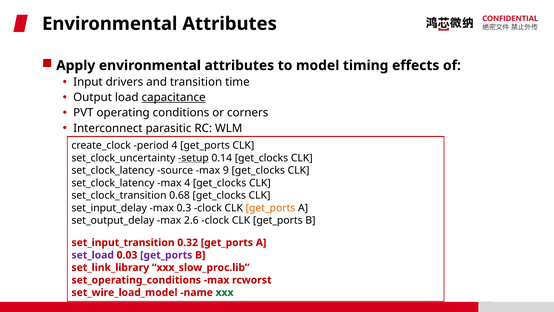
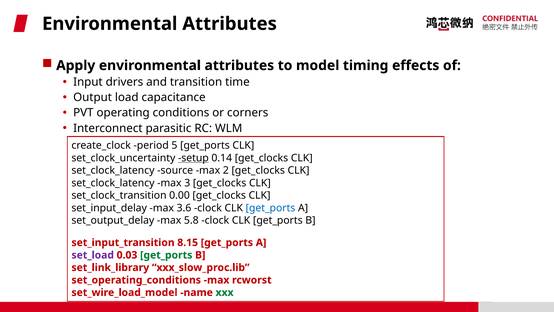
capacitance underline: present -> none
period 4: 4 -> 5
9: 9 -> 2
max 4: 4 -> 3
0.68: 0.68 -> 0.00
0.3: 0.3 -> 3.6
get_ports at (270, 208) colour: orange -> blue
2.6: 2.6 -> 5.8
0.32: 0.32 -> 8.15
get_ports at (166, 255) colour: purple -> green
